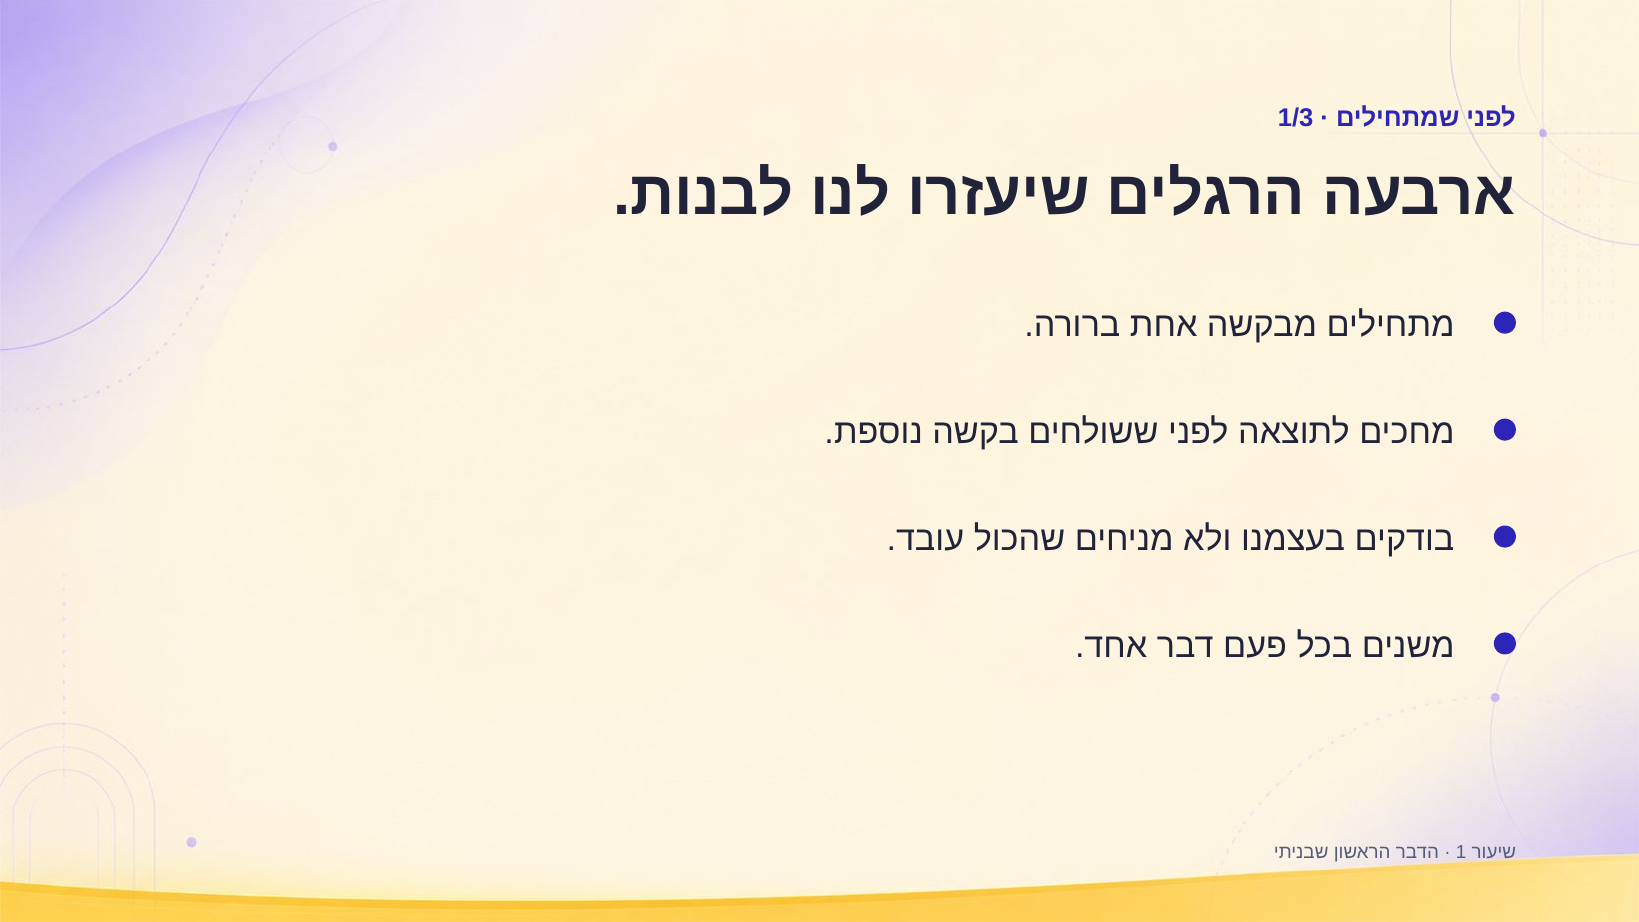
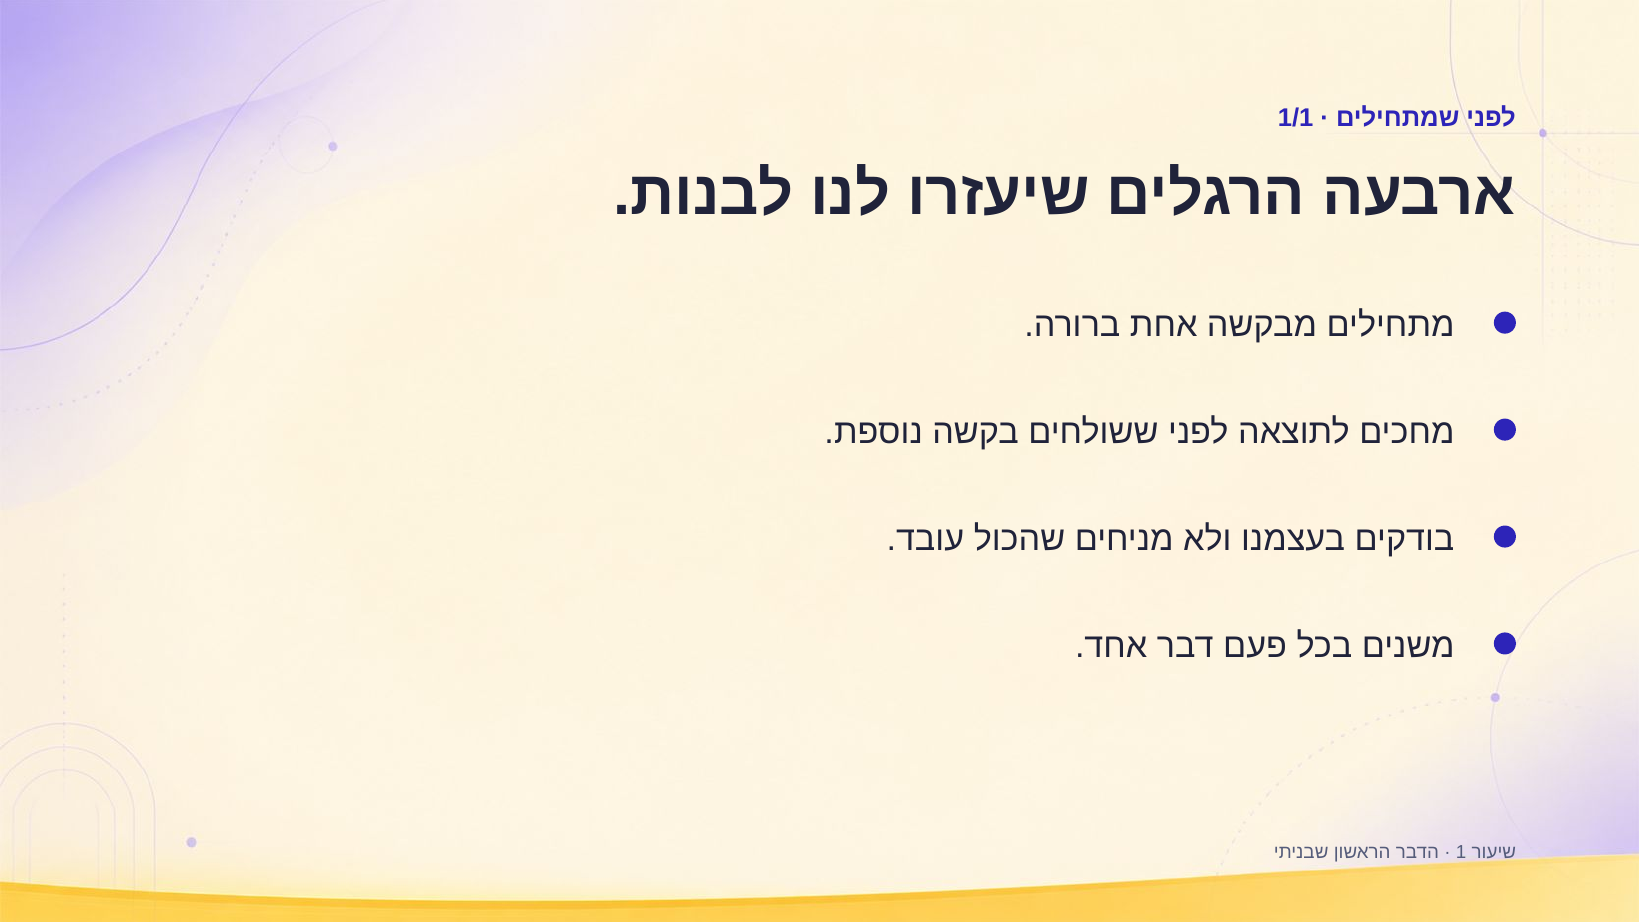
1/3: 1/3 -> 1/1
